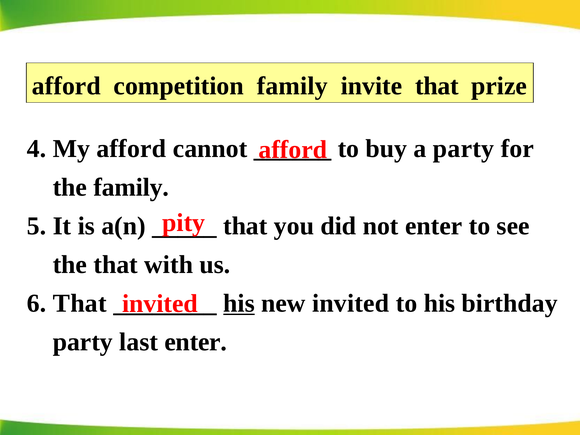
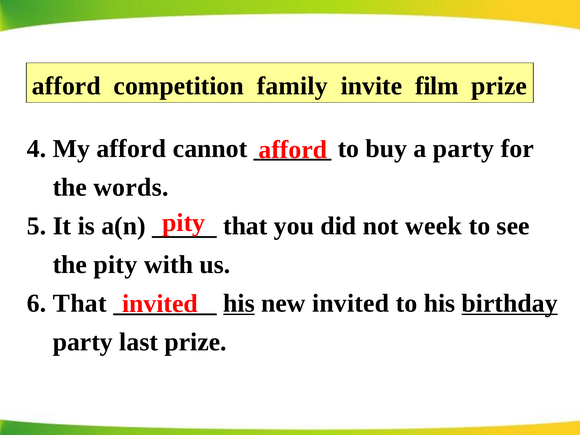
invite that: that -> film
the family: family -> words
not enter: enter -> week
the that: that -> pity
birthday underline: none -> present
last enter: enter -> prize
